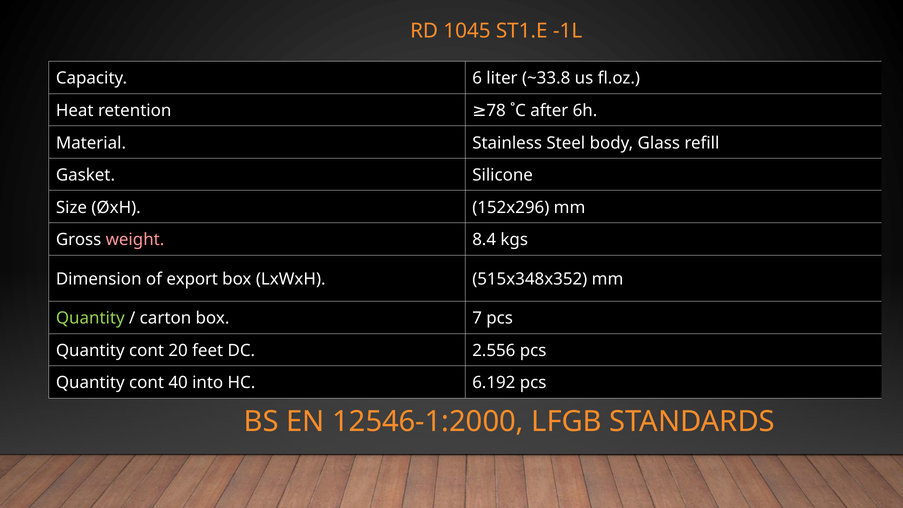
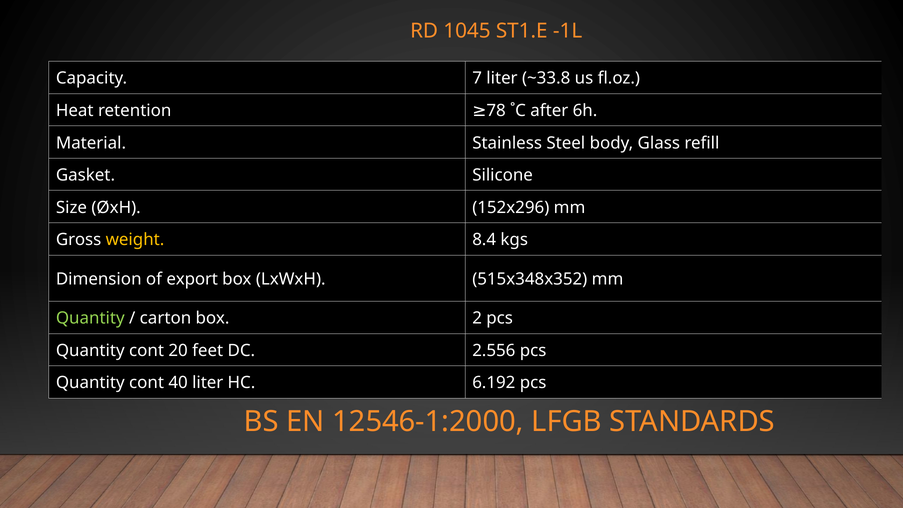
6: 6 -> 7
weight colour: pink -> yellow
7: 7 -> 2
40 into: into -> liter
